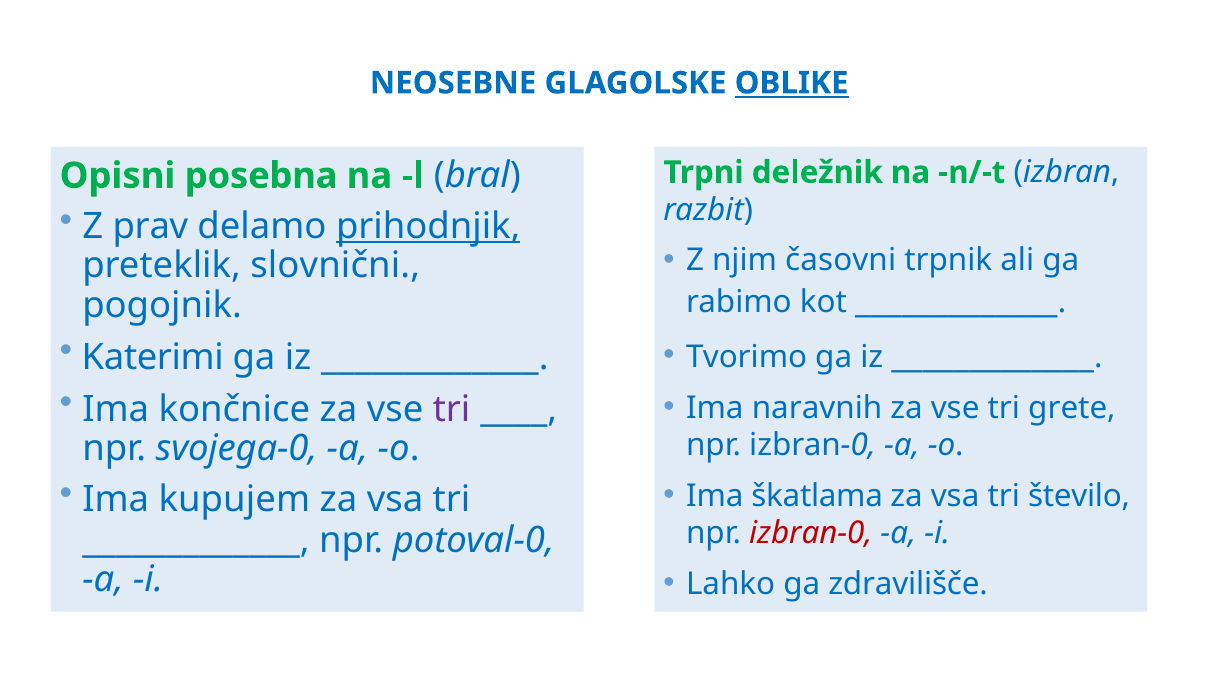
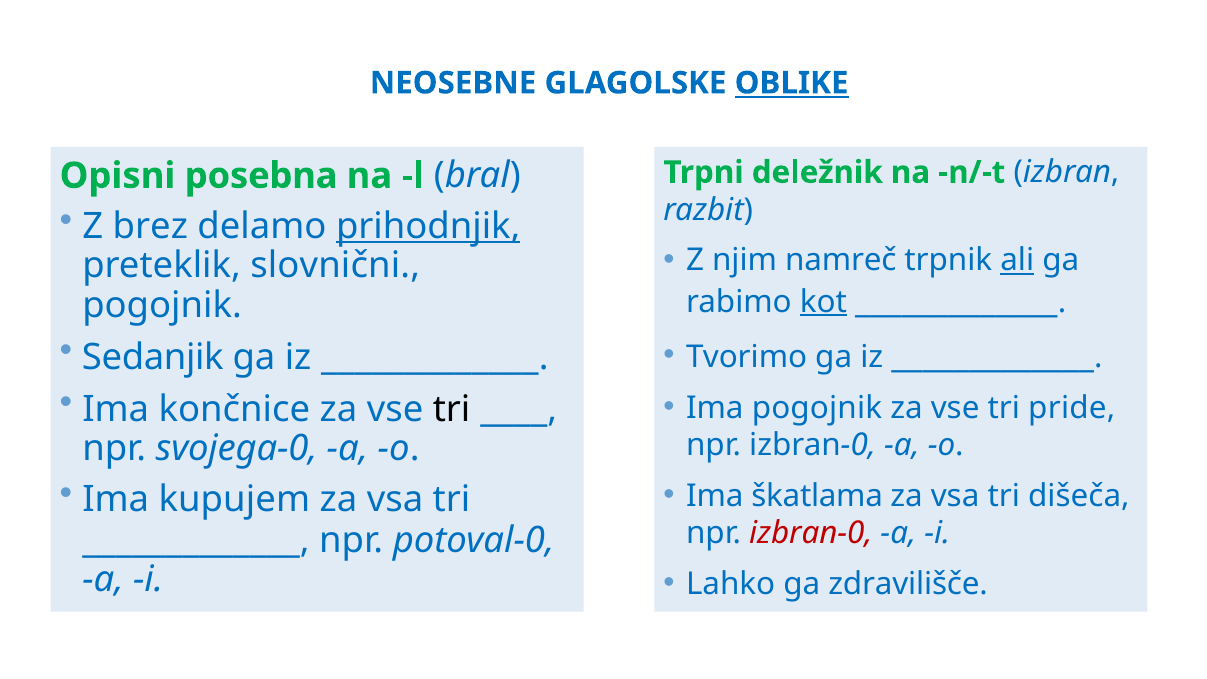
prav: prav -> brez
časovni: časovni -> namreč
ali underline: none -> present
kot underline: none -> present
Katerimi: Katerimi -> Sedanjik
tri at (452, 409) colour: purple -> black
Ima naravnih: naravnih -> pogojnik
grete: grete -> pride
število: število -> dišeča
